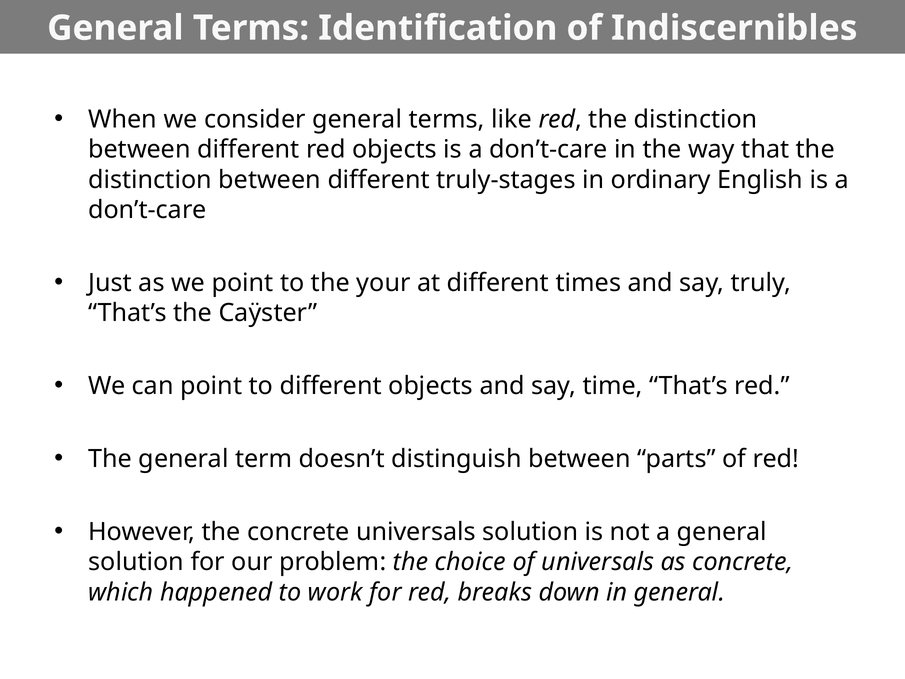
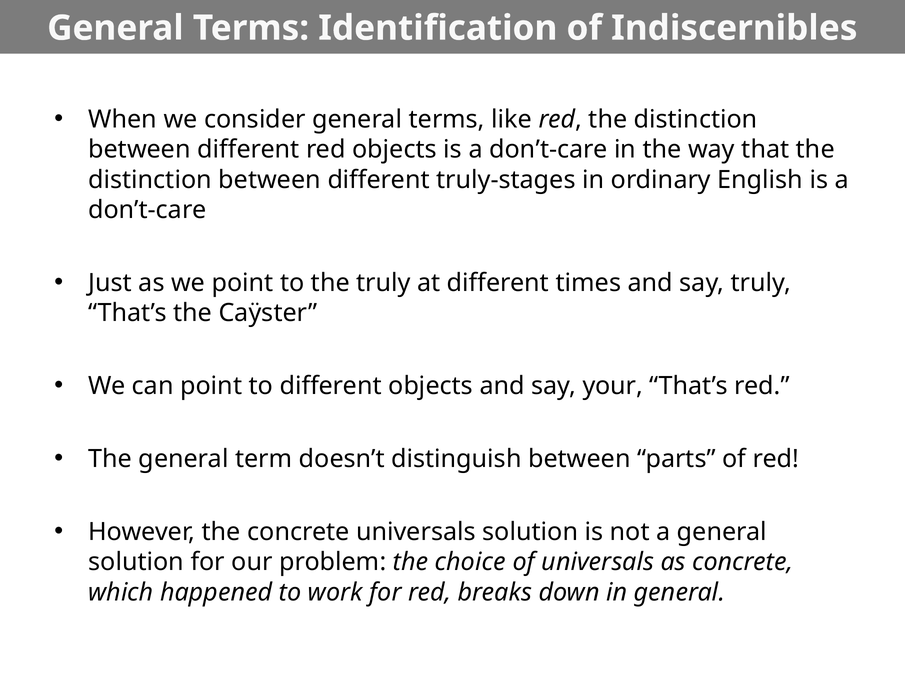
the your: your -> truly
time: time -> your
